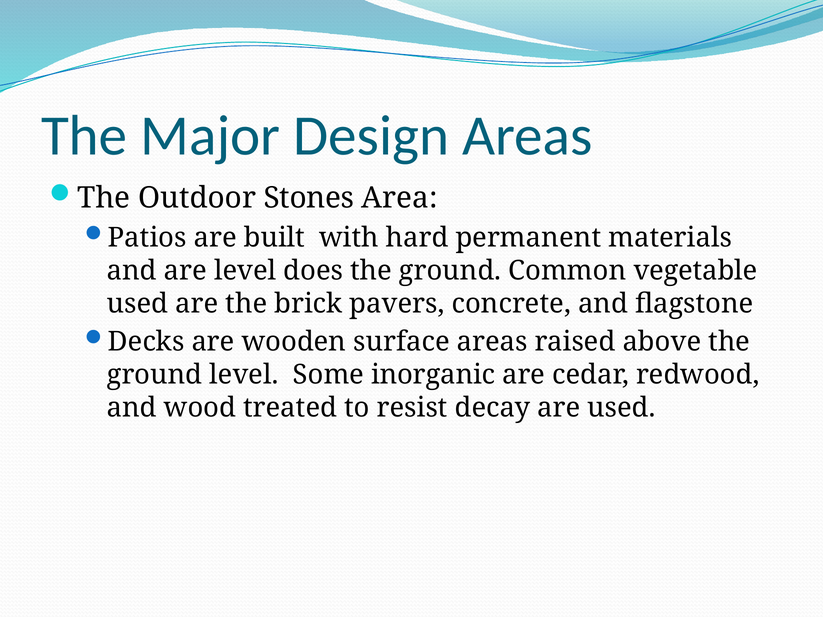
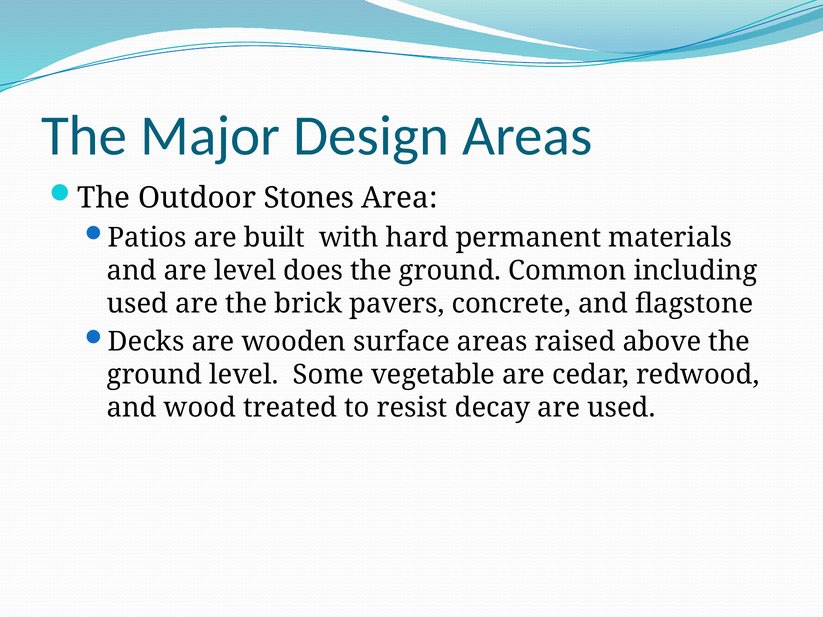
vegetable: vegetable -> including
inorganic: inorganic -> vegetable
